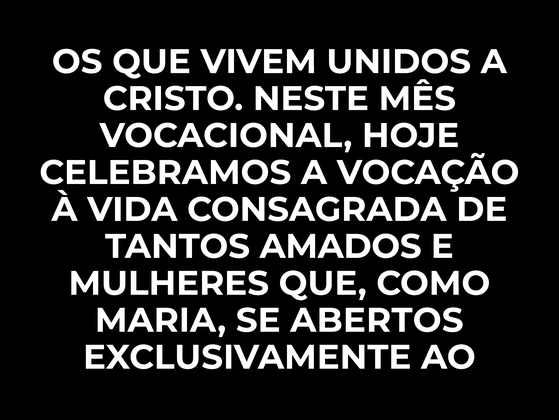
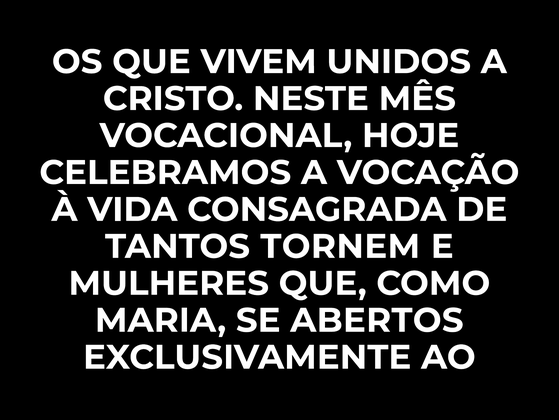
AMADOS: AMADOS -> TORNEM
